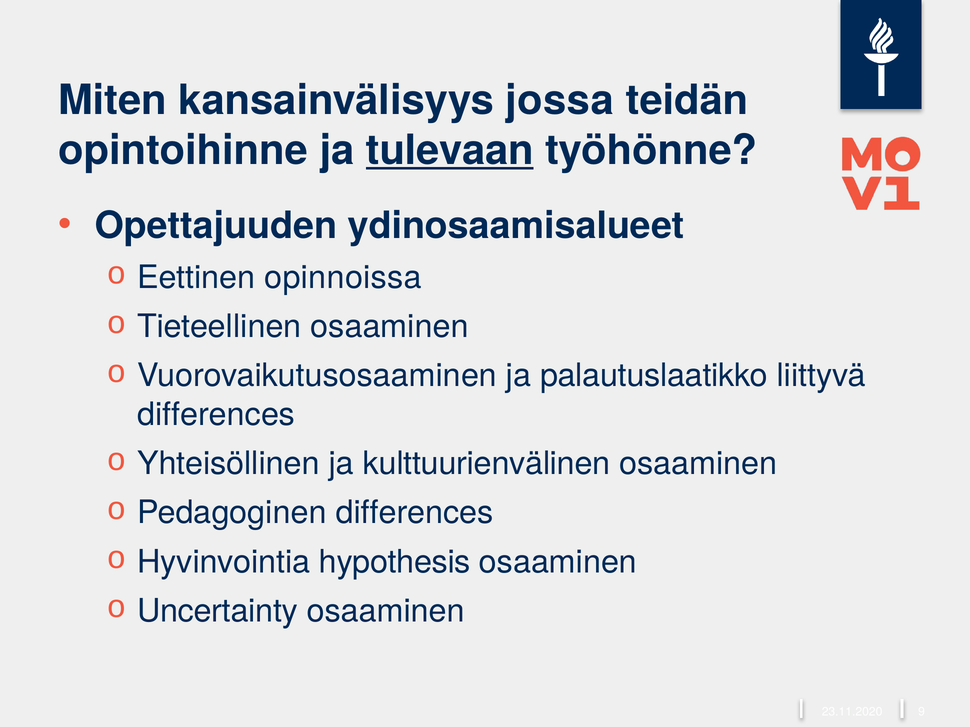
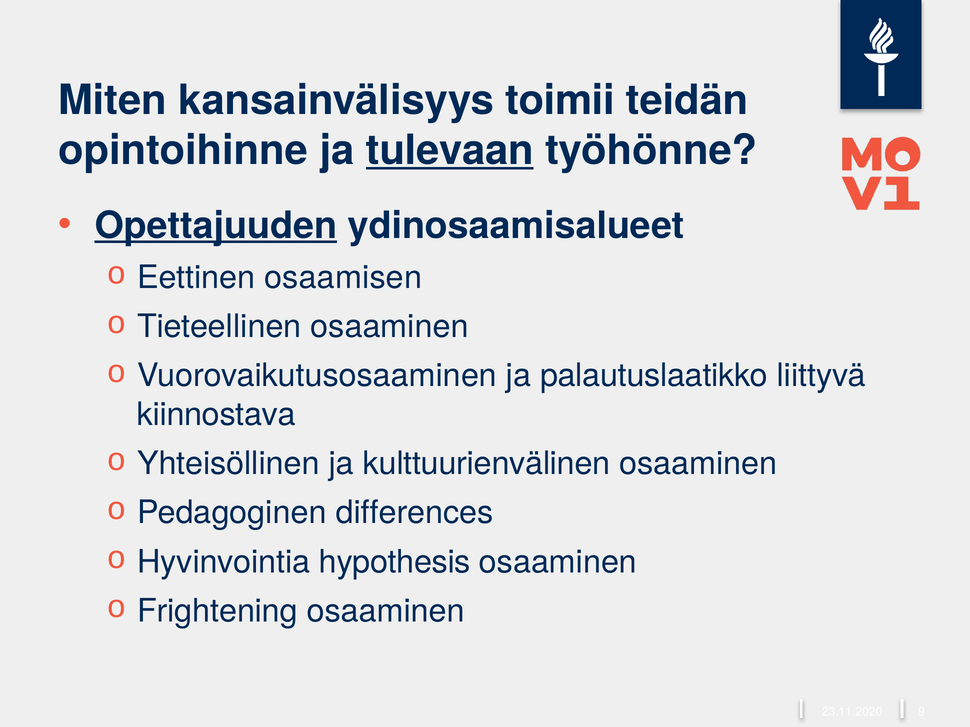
jossa: jossa -> toimii
Opettajuuden underline: none -> present
opinnoissa: opinnoissa -> osaamisen
differences at (216, 415): differences -> kiinnostava
Uncertainty: Uncertainty -> Frightening
